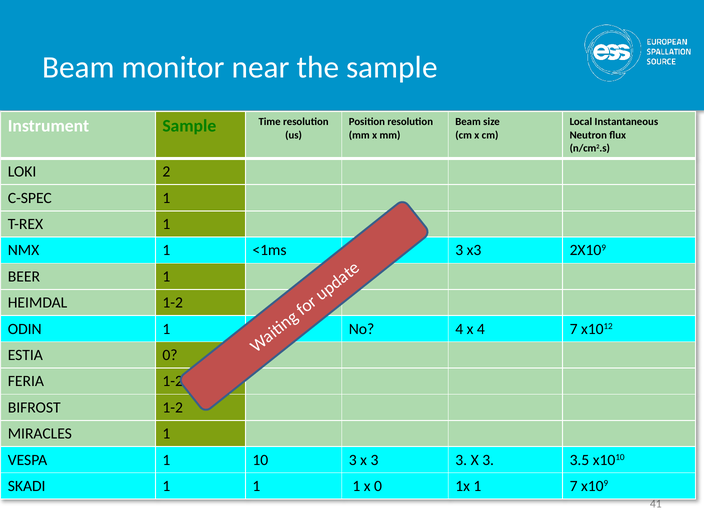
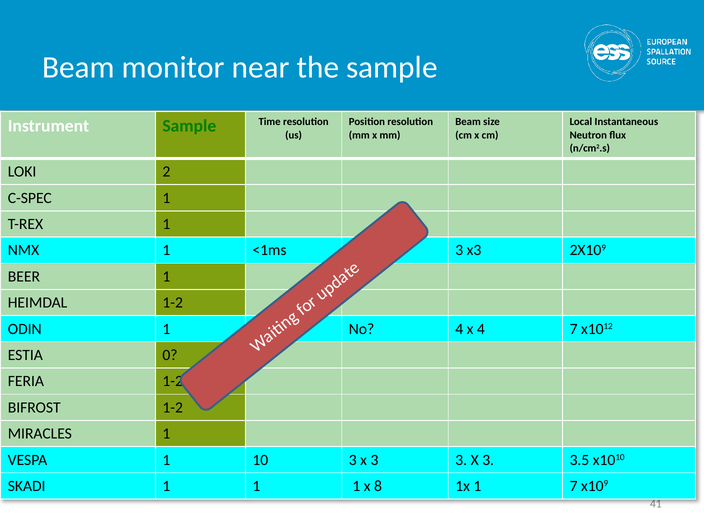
x 0: 0 -> 8
